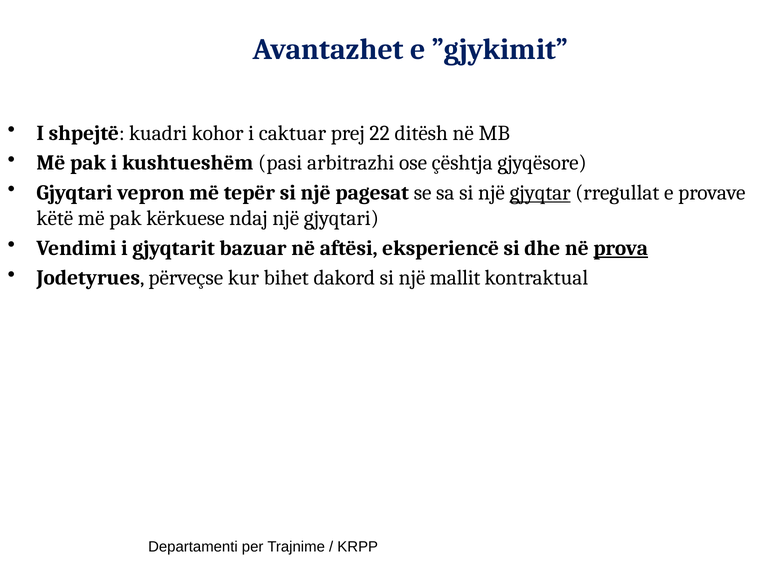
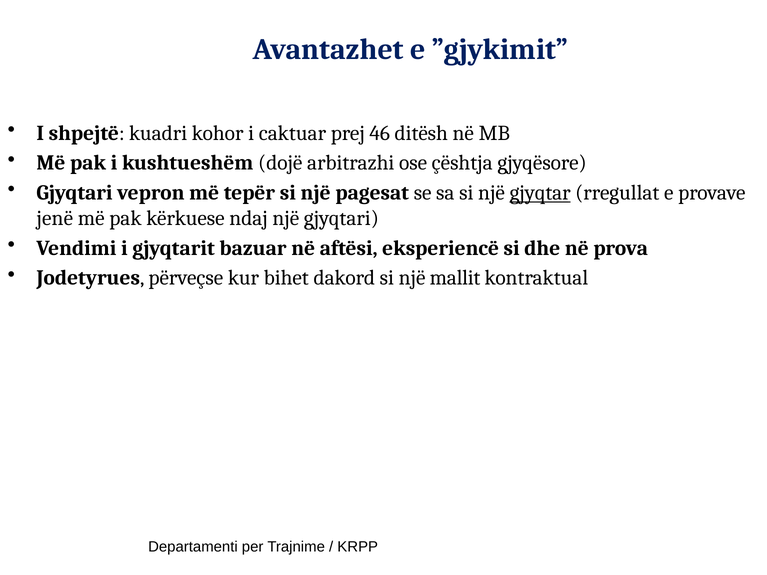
22: 22 -> 46
pasi: pasi -> dojë
këtë: këtë -> jenë
prova underline: present -> none
